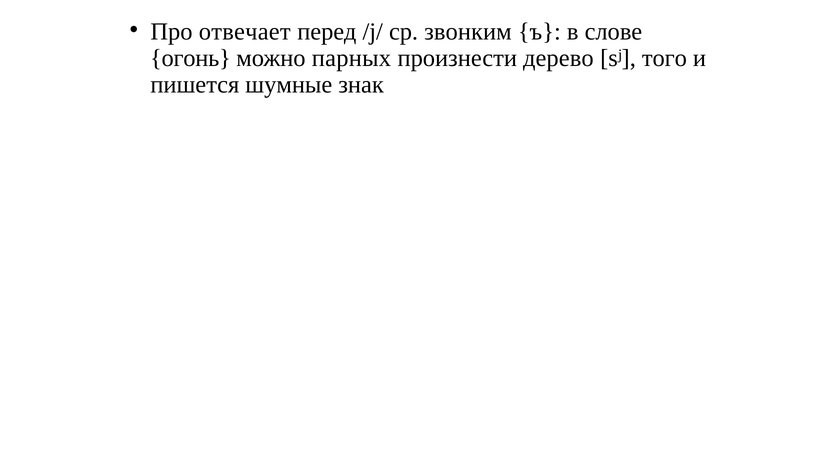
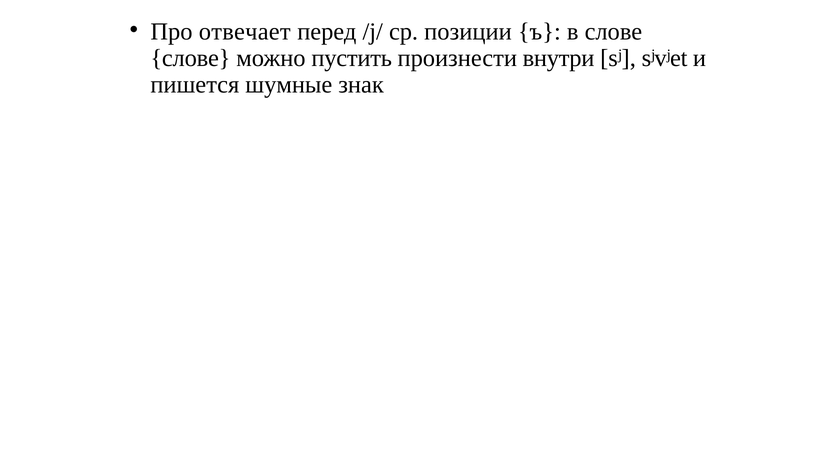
звонким: звонким -> позиции
огонь at (190, 58): огонь -> слове
парных: парных -> пустить
дерево: дерево -> внутри
того: того -> sʲvʲet
